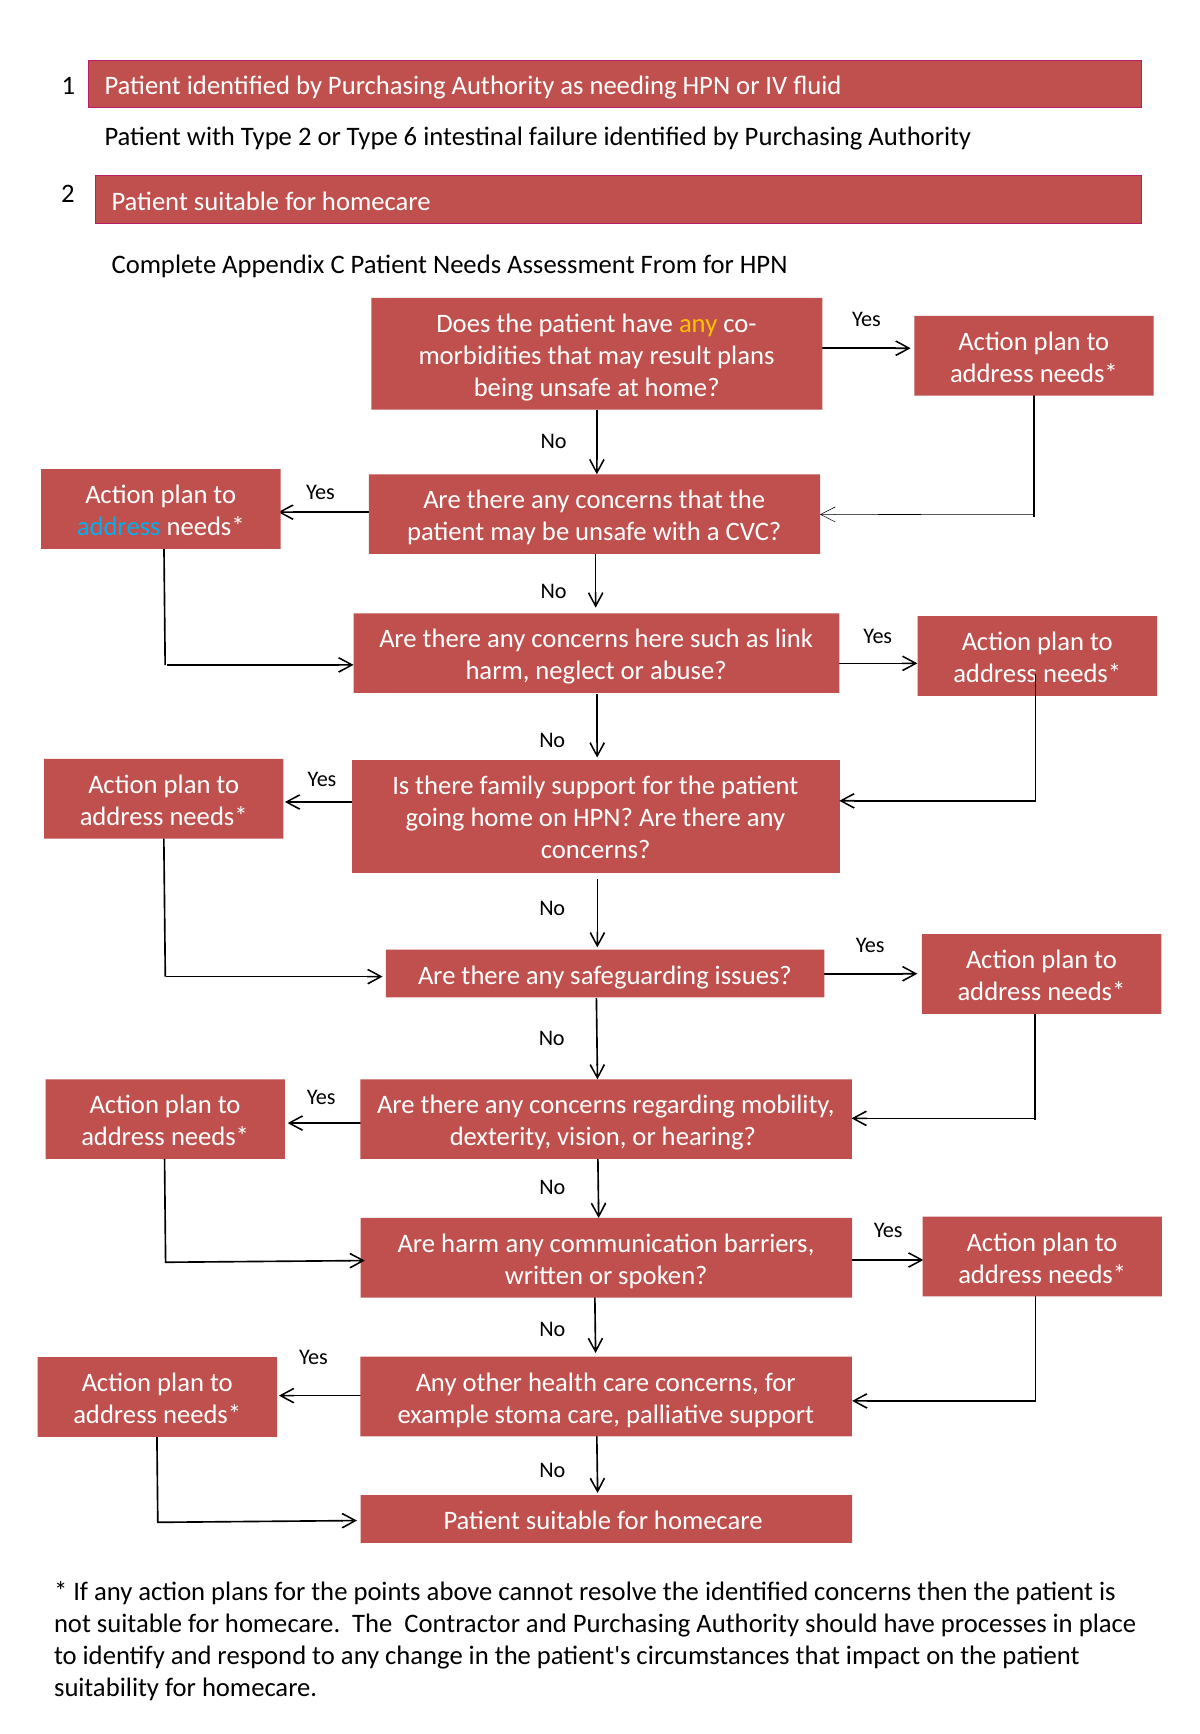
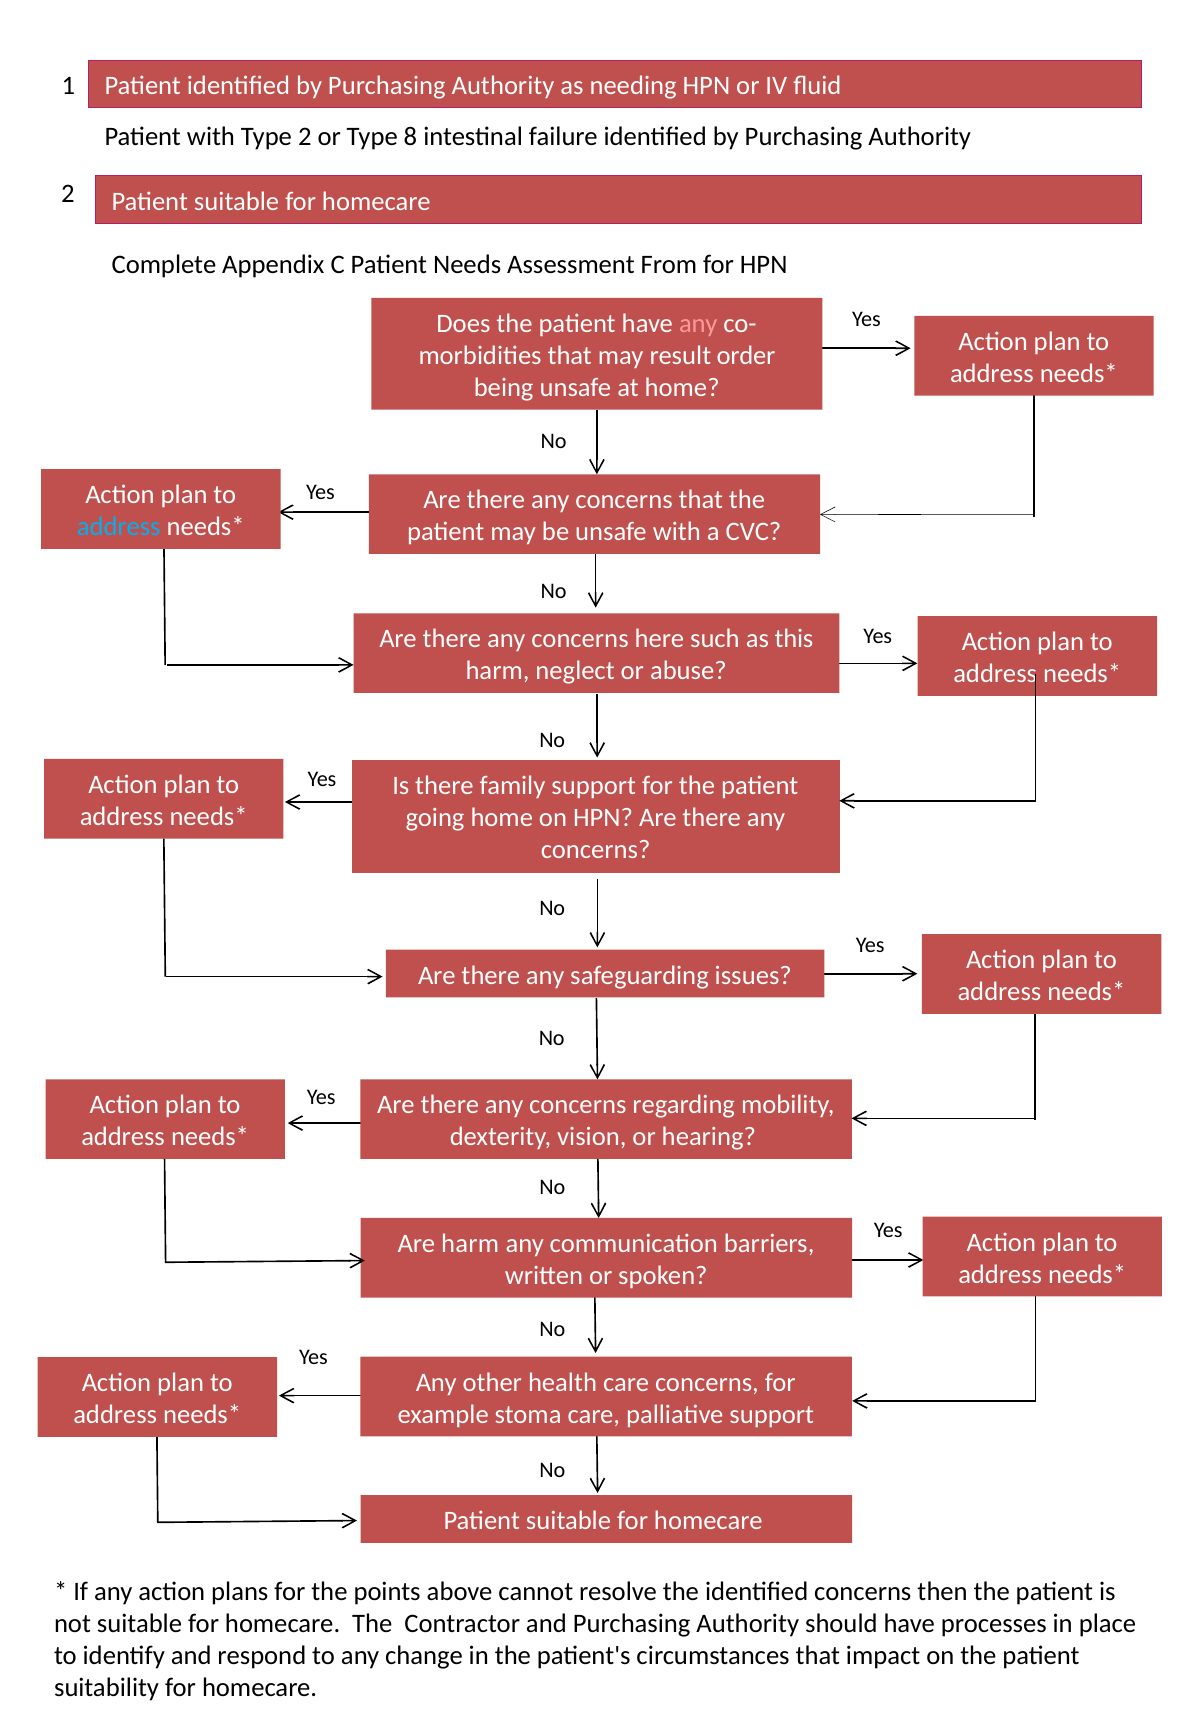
6: 6 -> 8
any at (698, 323) colour: yellow -> pink
result plans: plans -> order
link: link -> this
